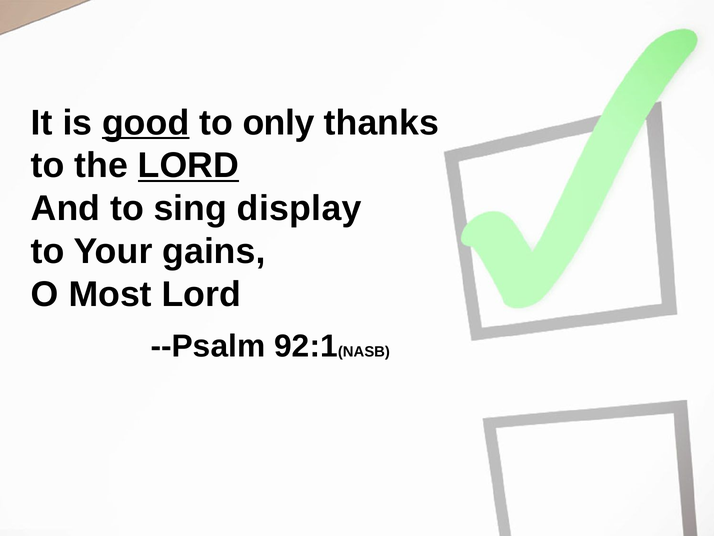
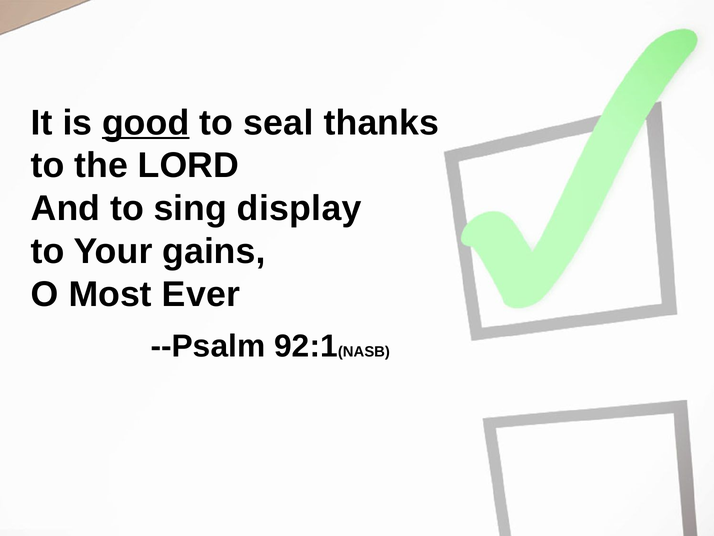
only: only -> seal
LORD at (188, 166) underline: present -> none
Most Lord: Lord -> Ever
